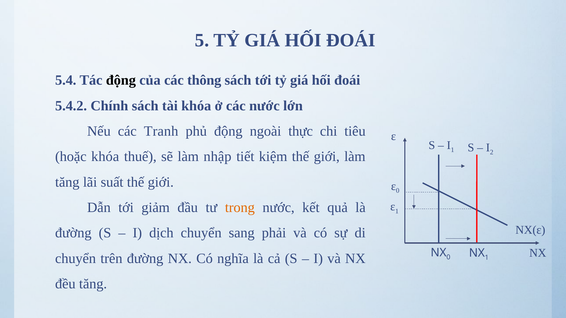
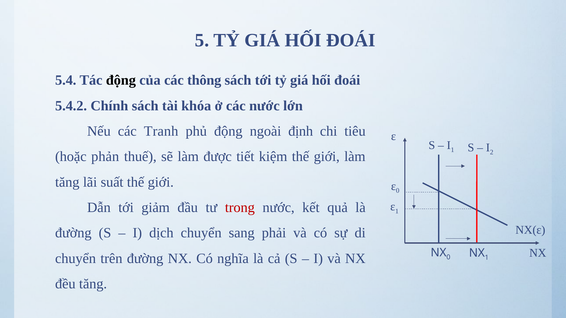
thực: thực -> định
hoặc khóa: khóa -> phản
nhập: nhập -> được
trong colour: orange -> red
